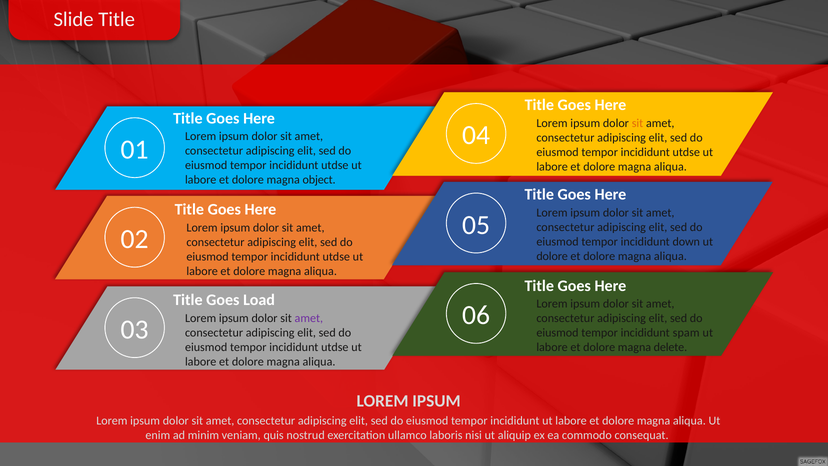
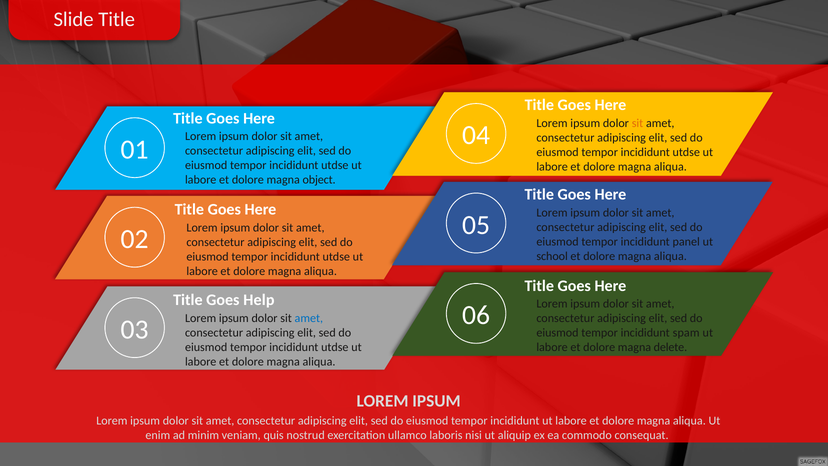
down: down -> panel
dolore at (552, 256): dolore -> school
Load: Load -> Help
amet at (309, 318) colour: purple -> blue
